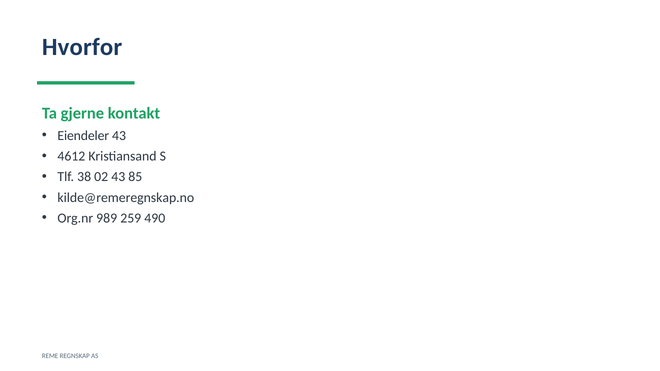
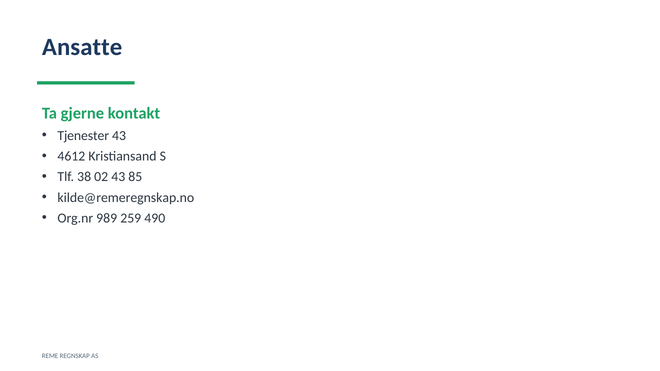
Hvorfor: Hvorfor -> Ansatte
Eiendeler: Eiendeler -> Tjenester
